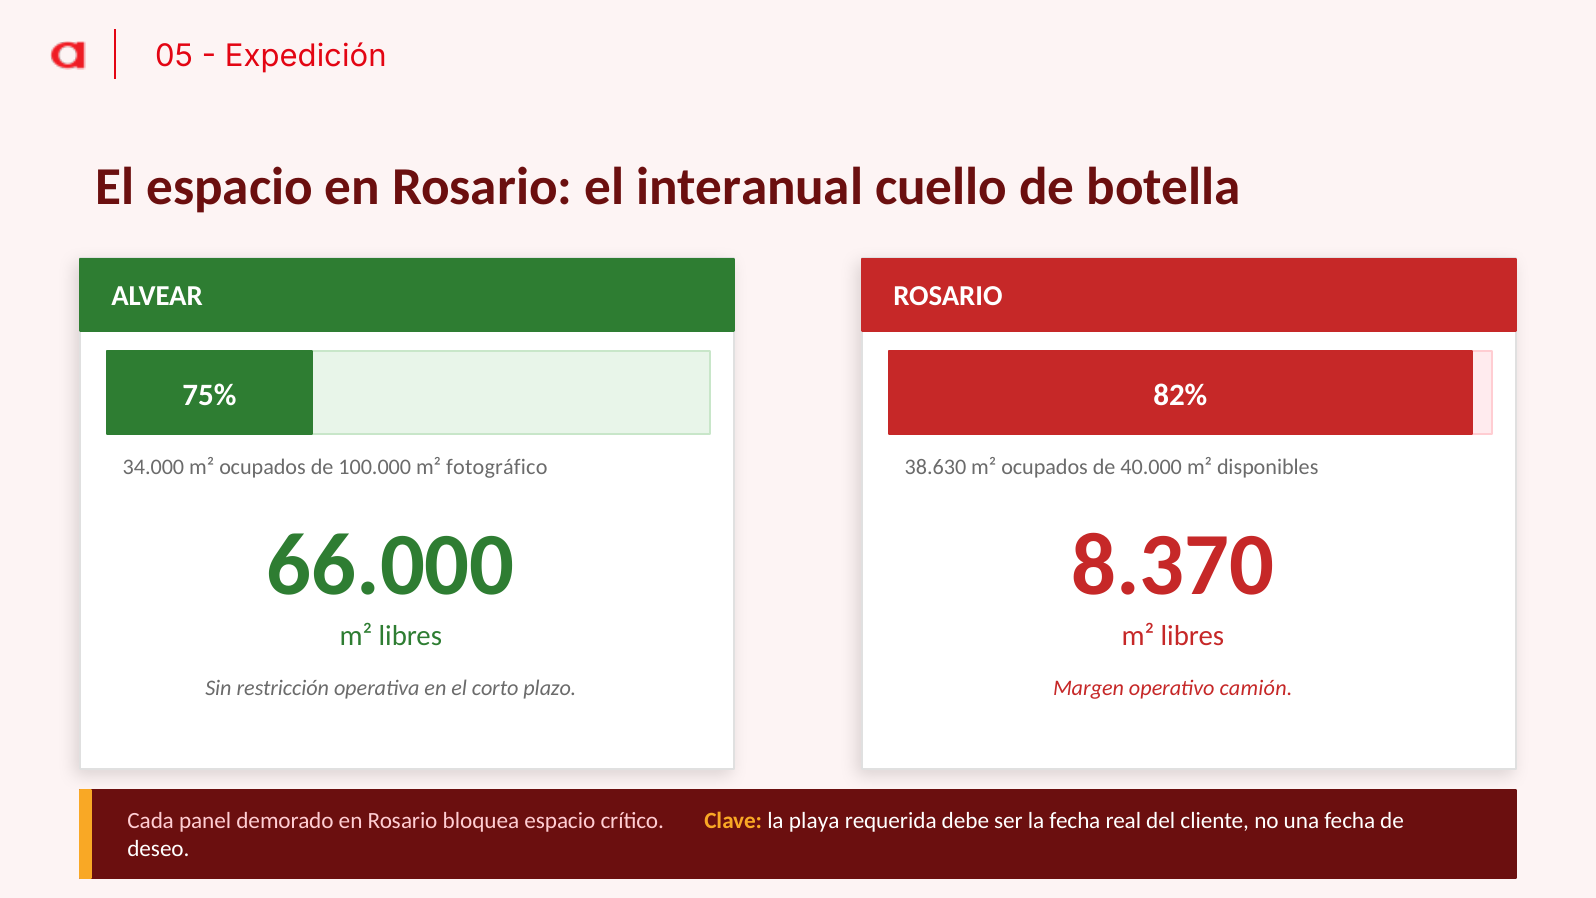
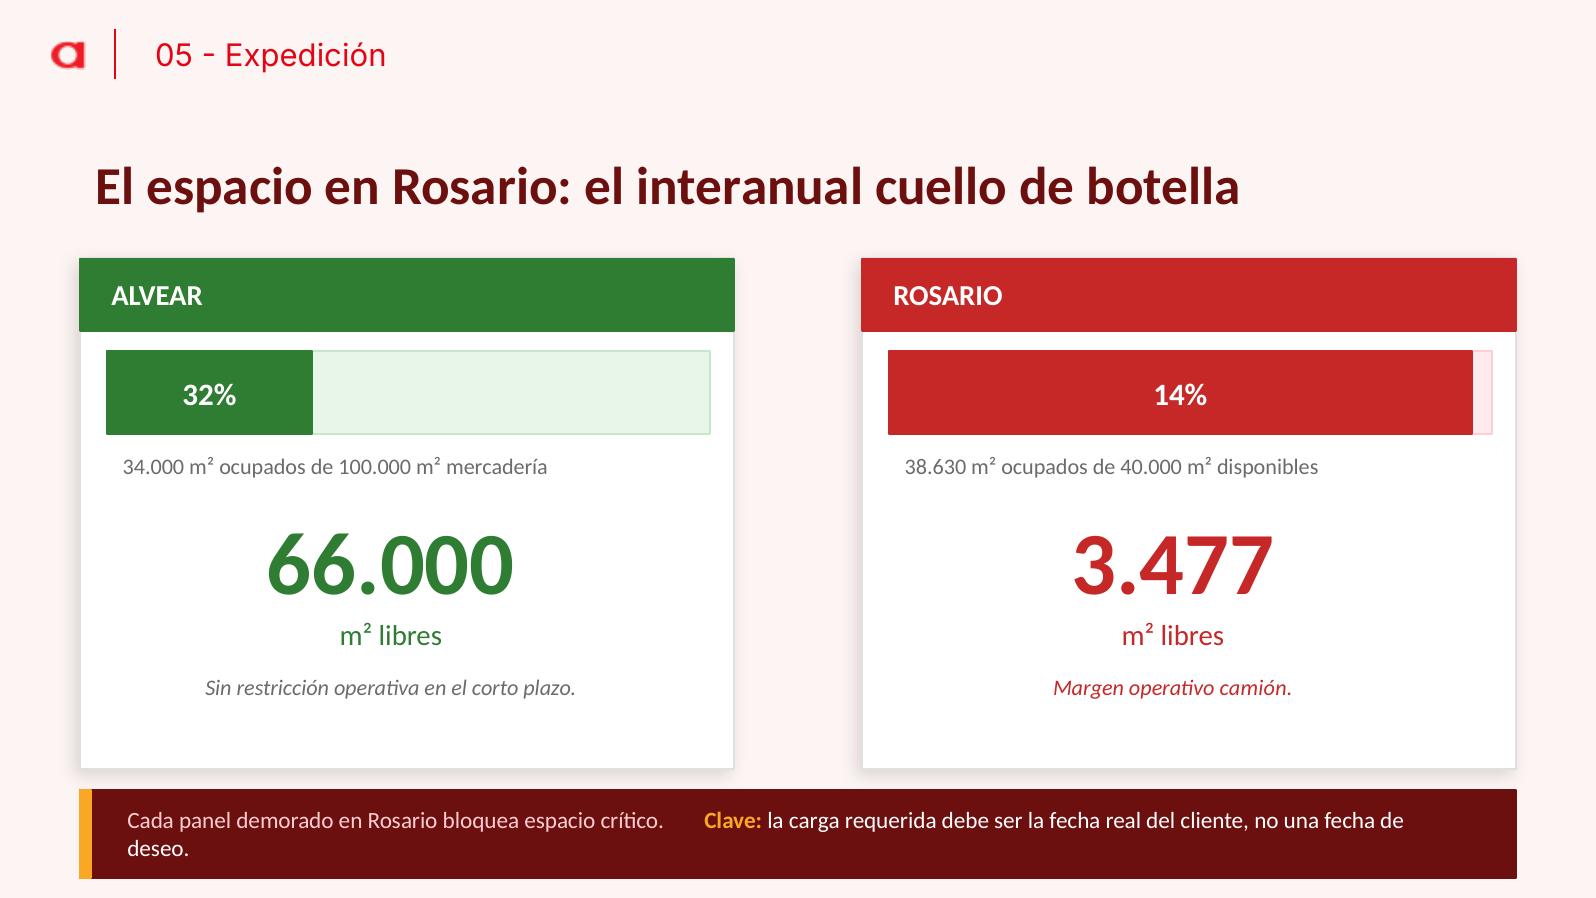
75%: 75% -> 32%
82%: 82% -> 14%
fotográfico: fotográfico -> mercadería
8.370: 8.370 -> 3.477
playa: playa -> carga
